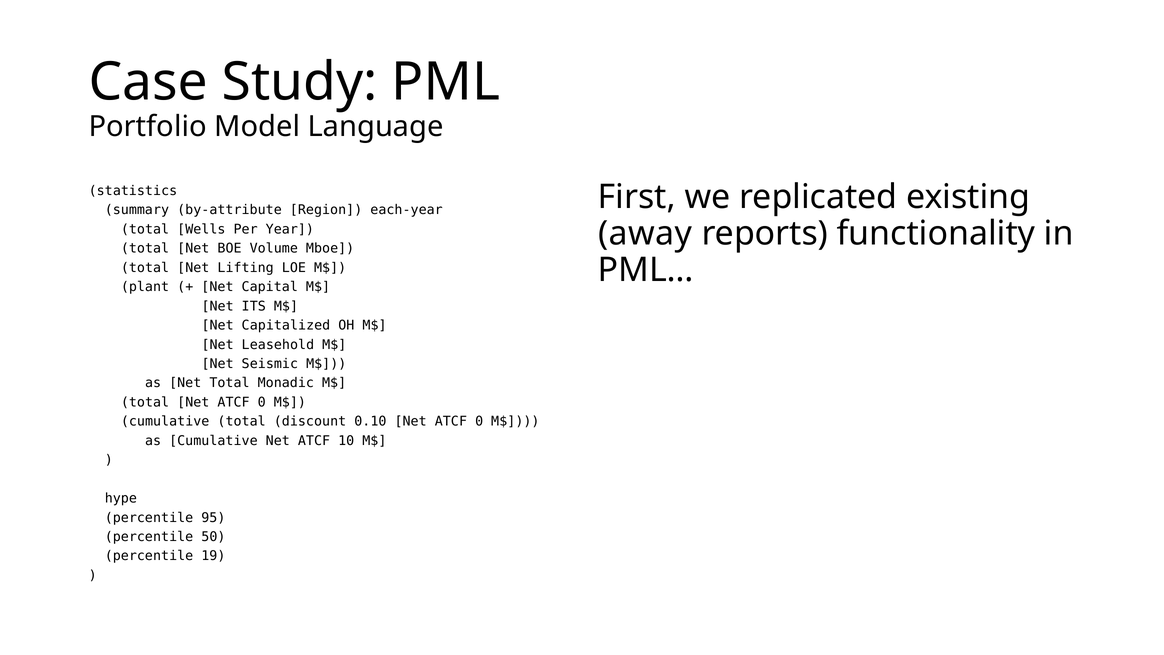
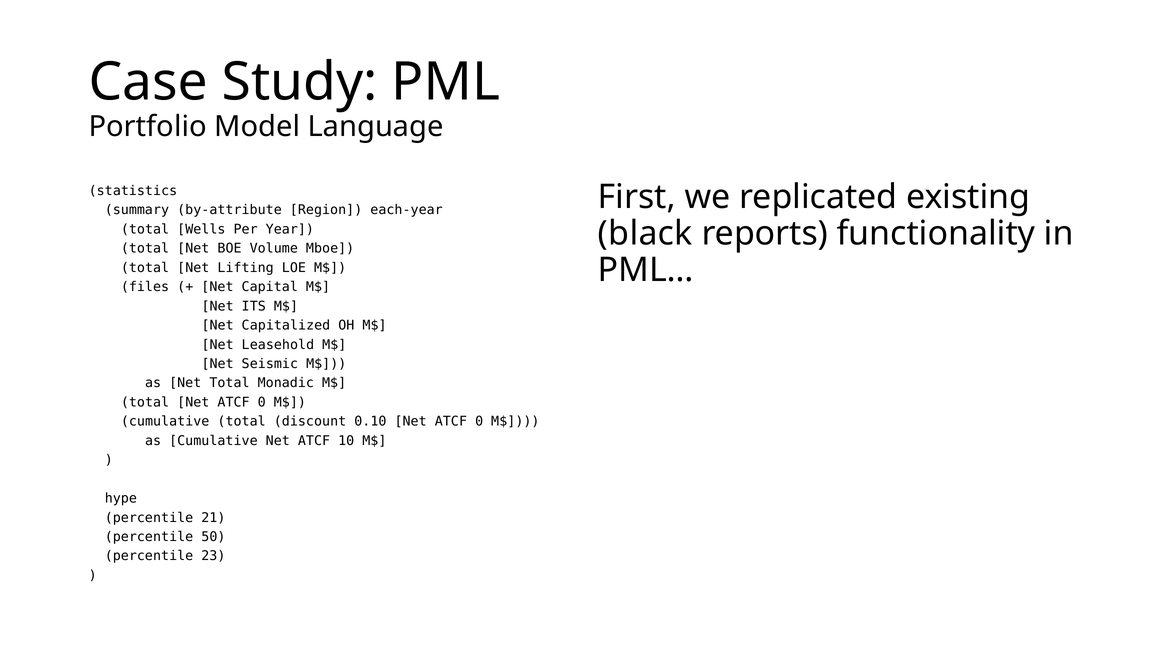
away: away -> black
plant: plant -> files
95: 95 -> 21
19: 19 -> 23
